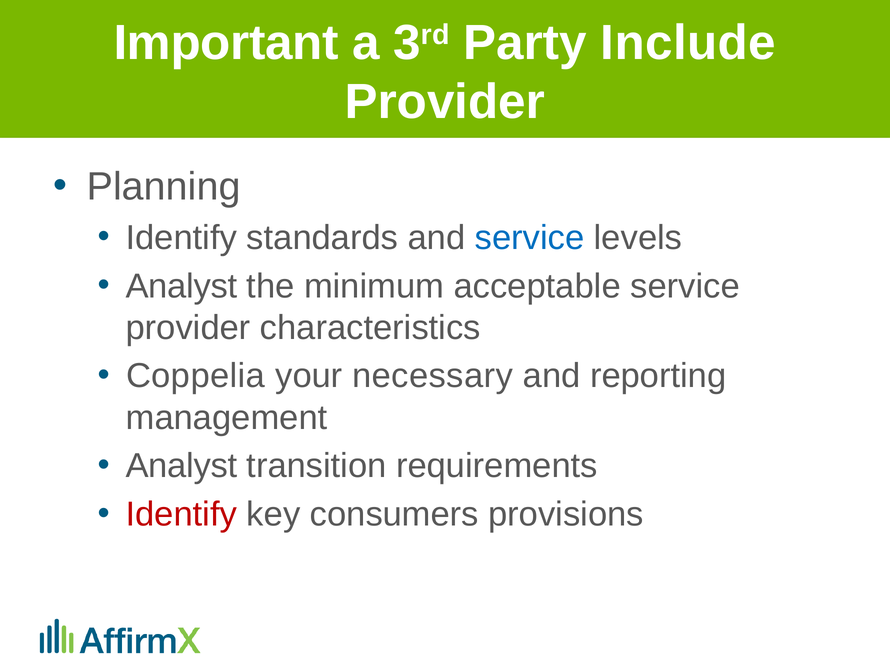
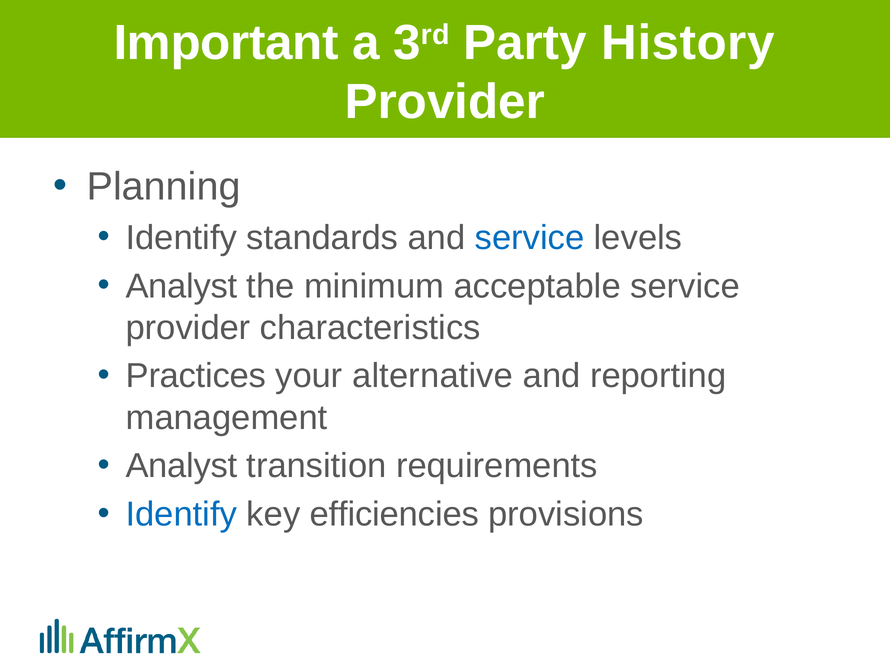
Include: Include -> History
Coppelia: Coppelia -> Practices
necessary: necessary -> alternative
Identify at (181, 515) colour: red -> blue
consumers: consumers -> efficiencies
